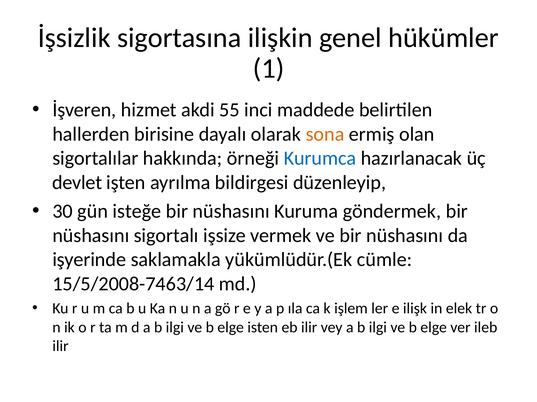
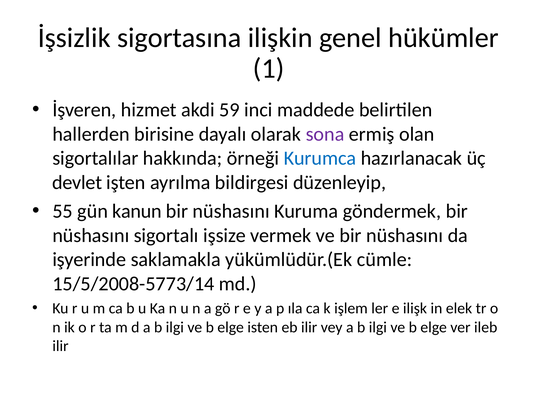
55: 55 -> 59
sona colour: orange -> purple
30: 30 -> 55
isteğe: isteğe -> kanun
15/5/2008-7463/14: 15/5/2008-7463/14 -> 15/5/2008-5773/14
